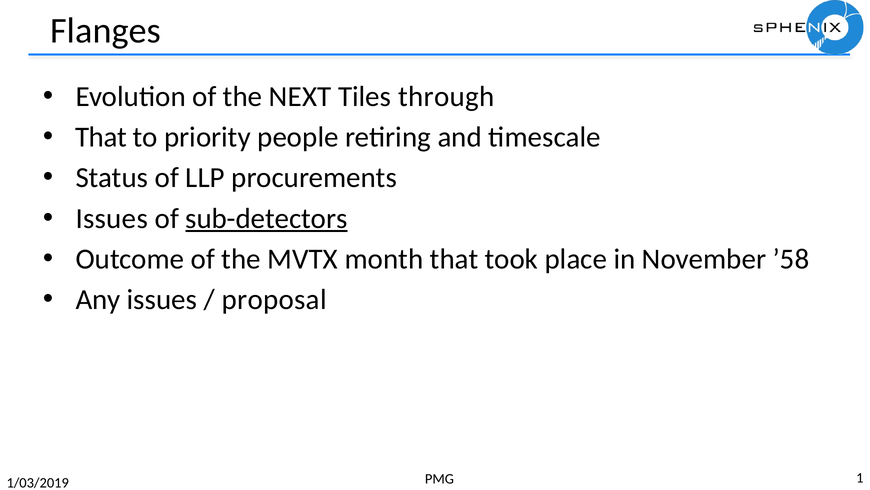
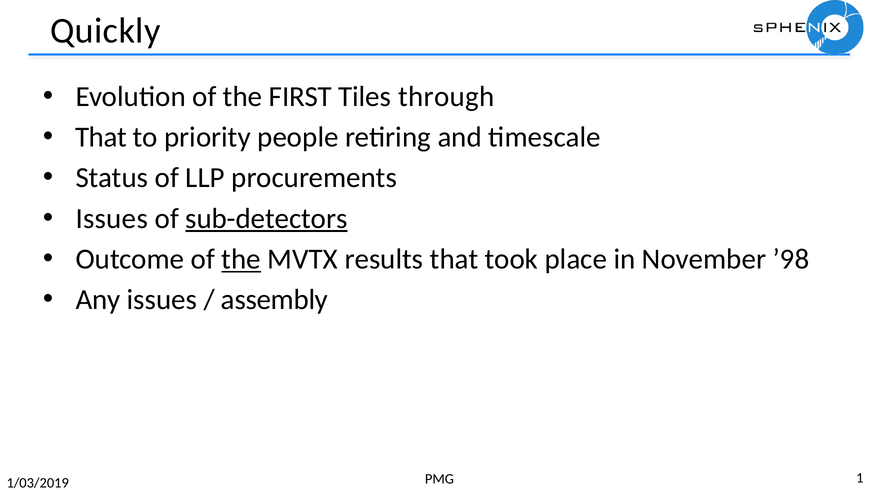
Flanges: Flanges -> Quickly
NEXT: NEXT -> FIRST
the at (241, 259) underline: none -> present
month: month -> results
’58: ’58 -> ’98
proposal: proposal -> assembly
